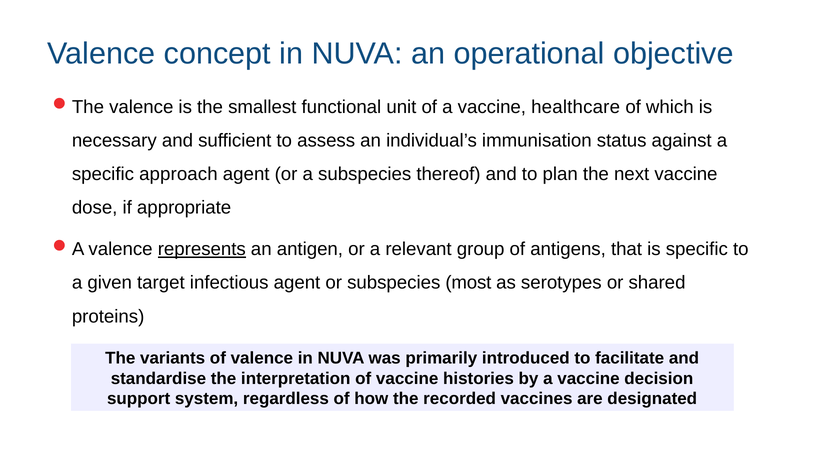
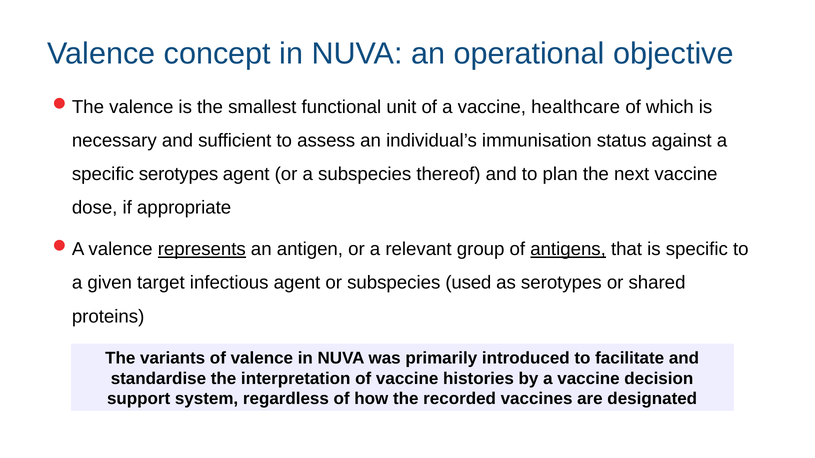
specific approach: approach -> serotypes
antigens underline: none -> present
most: most -> used
